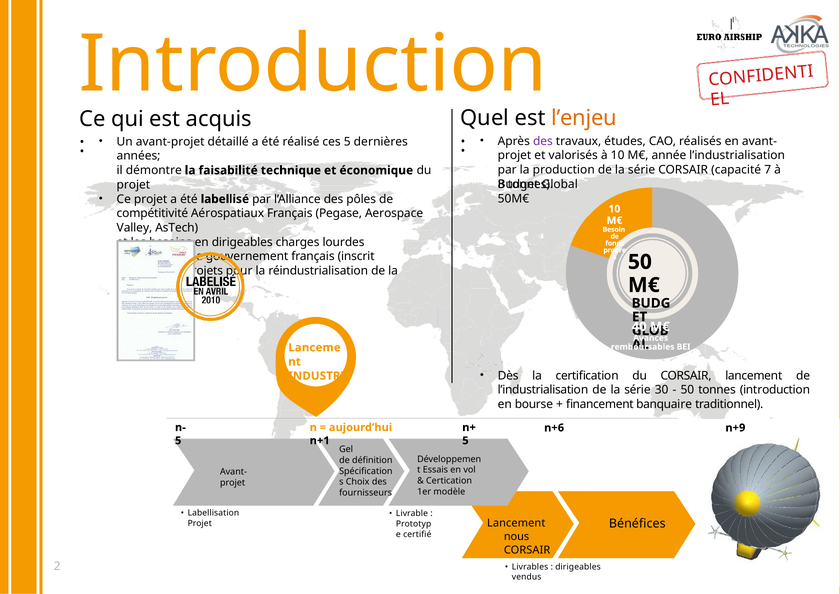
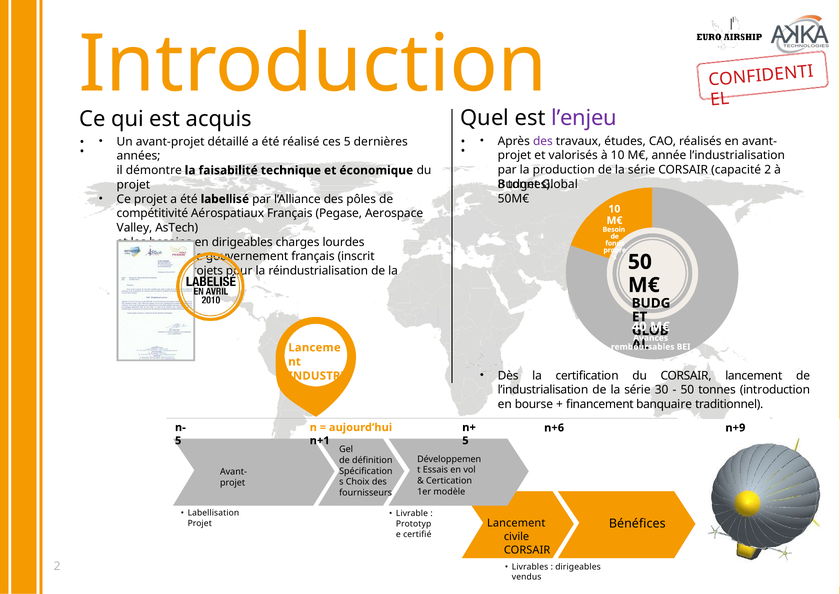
l’enjeu colour: orange -> purple
capacité 7: 7 -> 2
nous: nous -> civile
